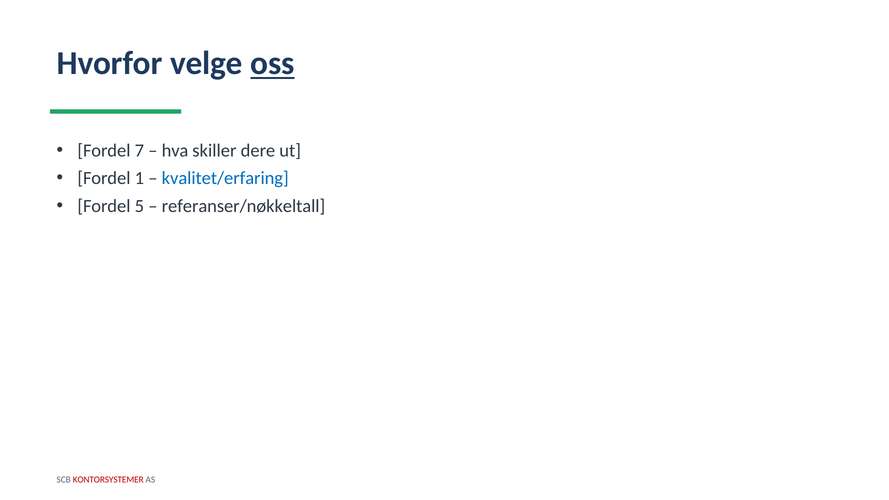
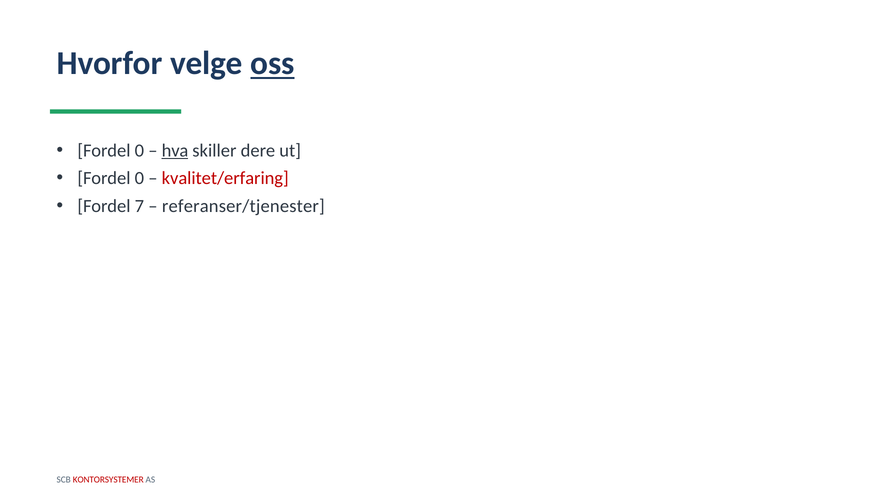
7 at (139, 151): 7 -> 0
hva underline: none -> present
1 at (139, 178): 1 -> 0
kvalitet/erfaring colour: blue -> red
5: 5 -> 7
referanser/nøkkeltall: referanser/nøkkeltall -> referanser/tjenester
